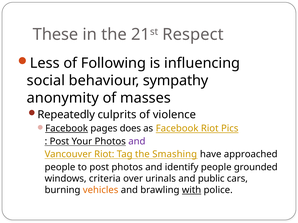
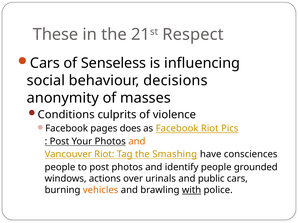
Less at (45, 63): Less -> Cars
Following: Following -> Senseless
sympathy: sympathy -> decisions
Repeatedly: Repeatedly -> Conditions
Facebook at (67, 129) underline: present -> none
and at (137, 142) colour: purple -> orange
approached: approached -> consciences
criteria: criteria -> actions
